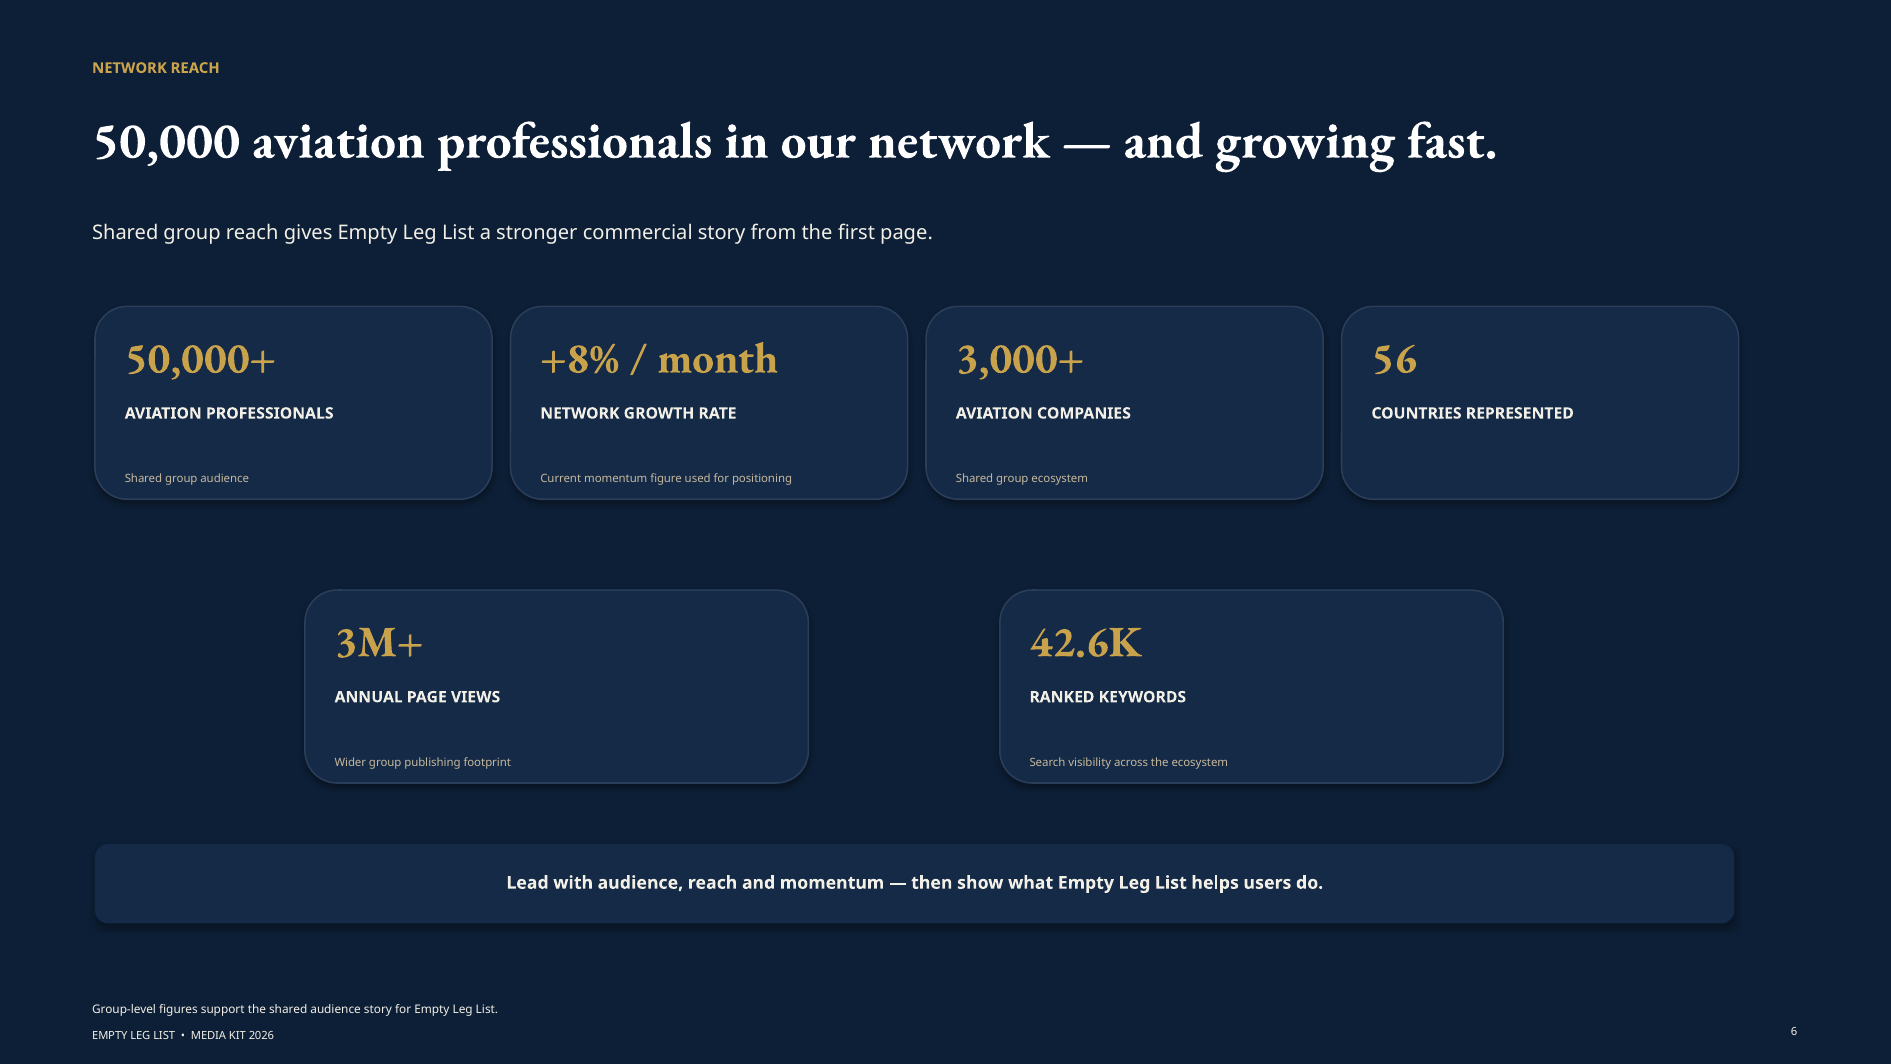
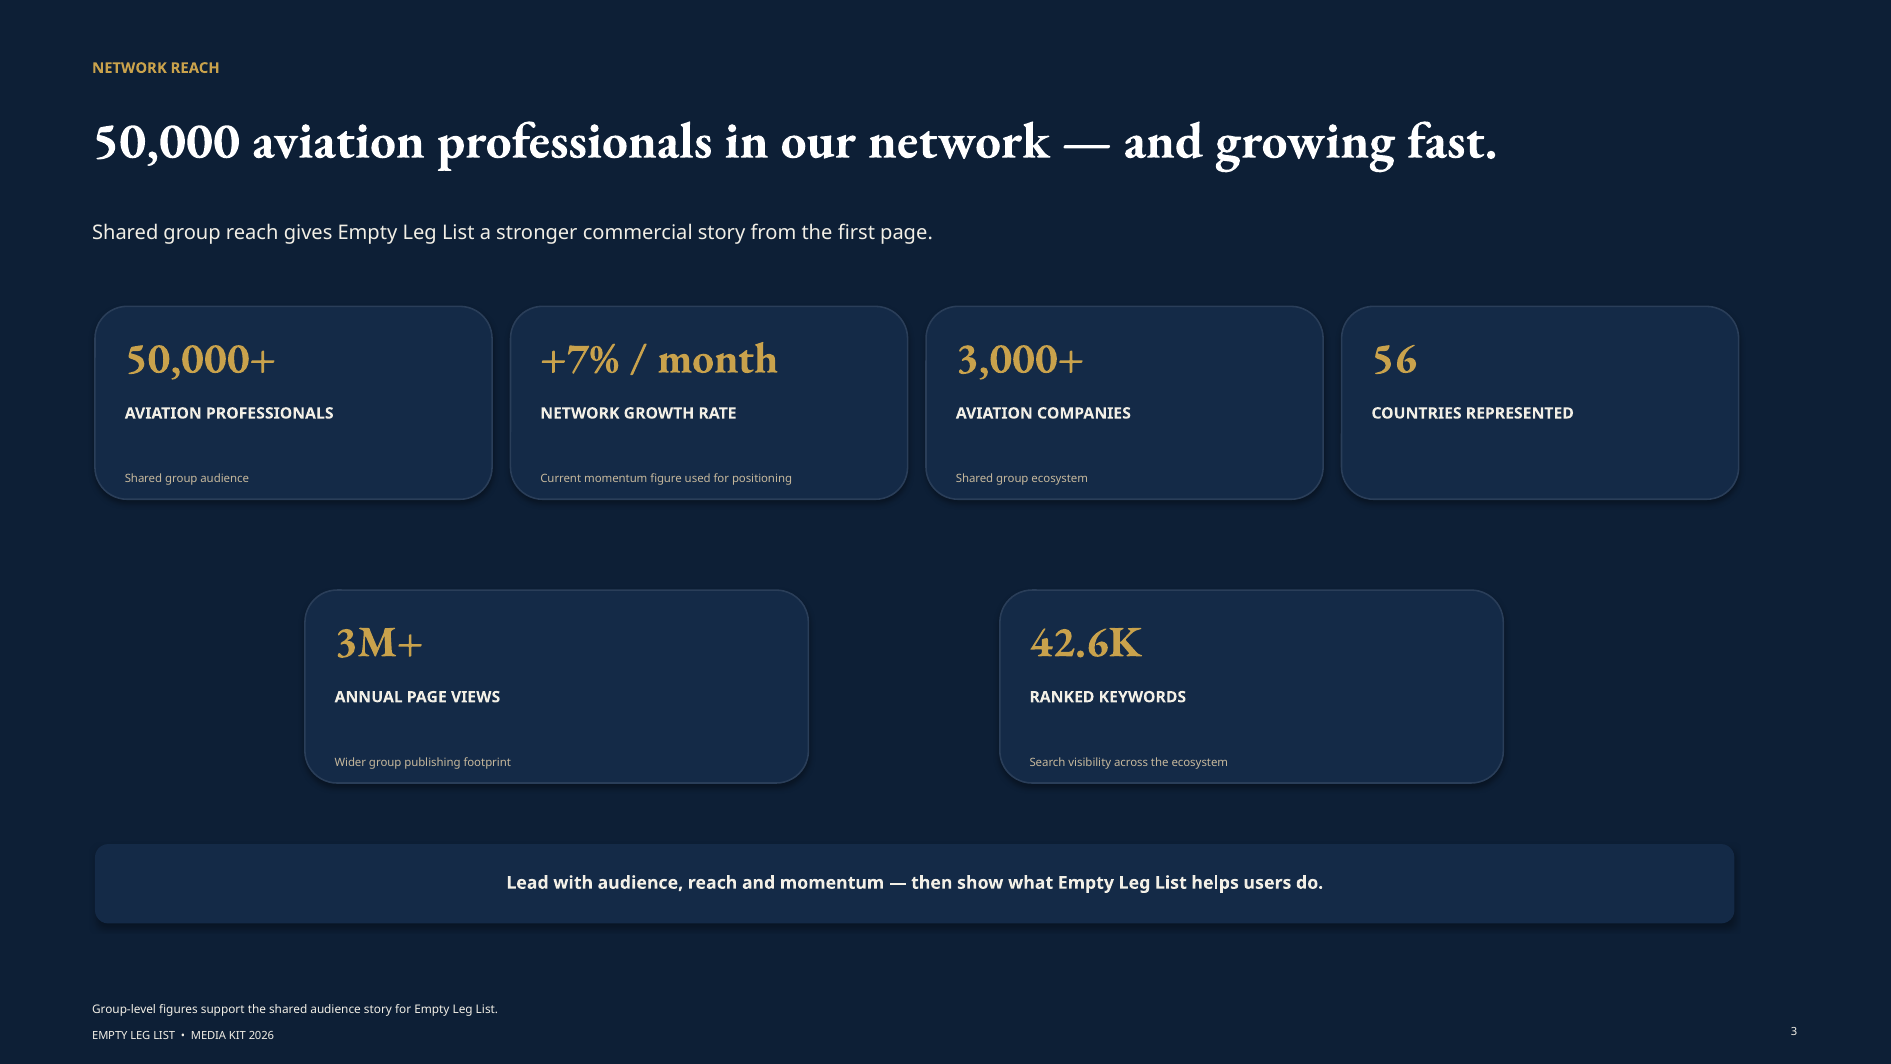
+8%: +8% -> +7%
6: 6 -> 3
